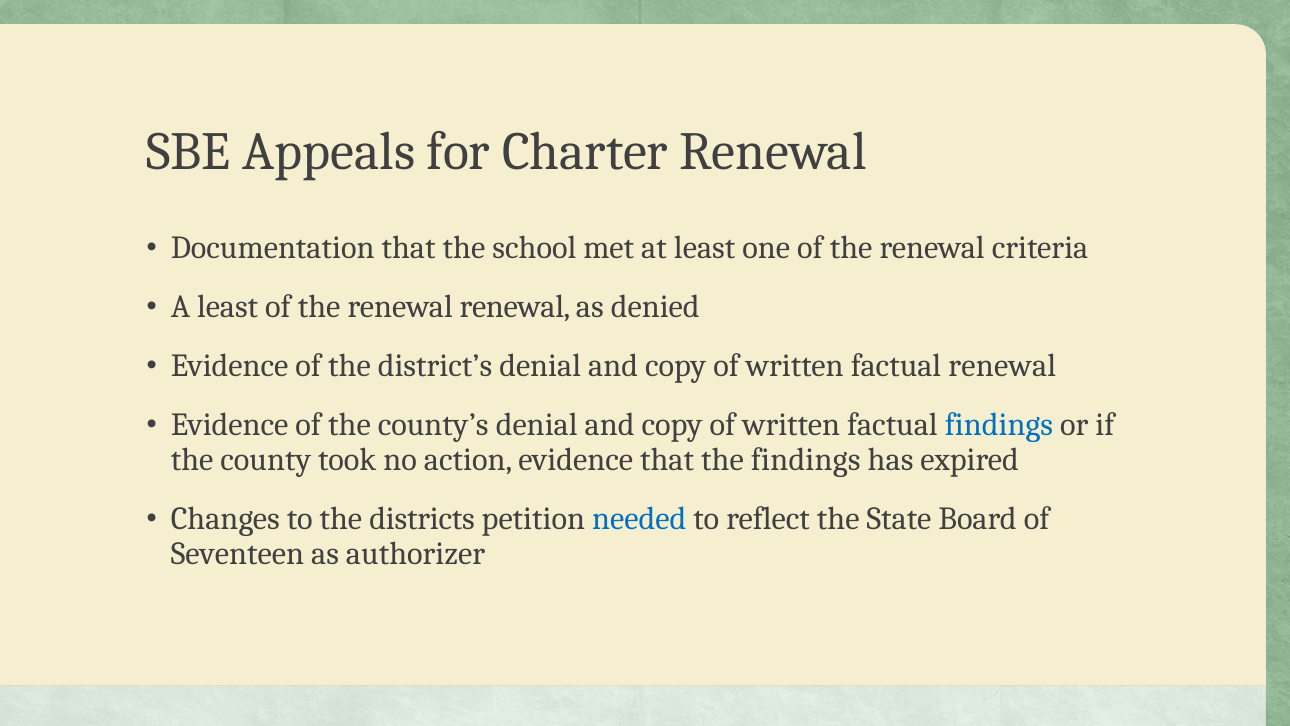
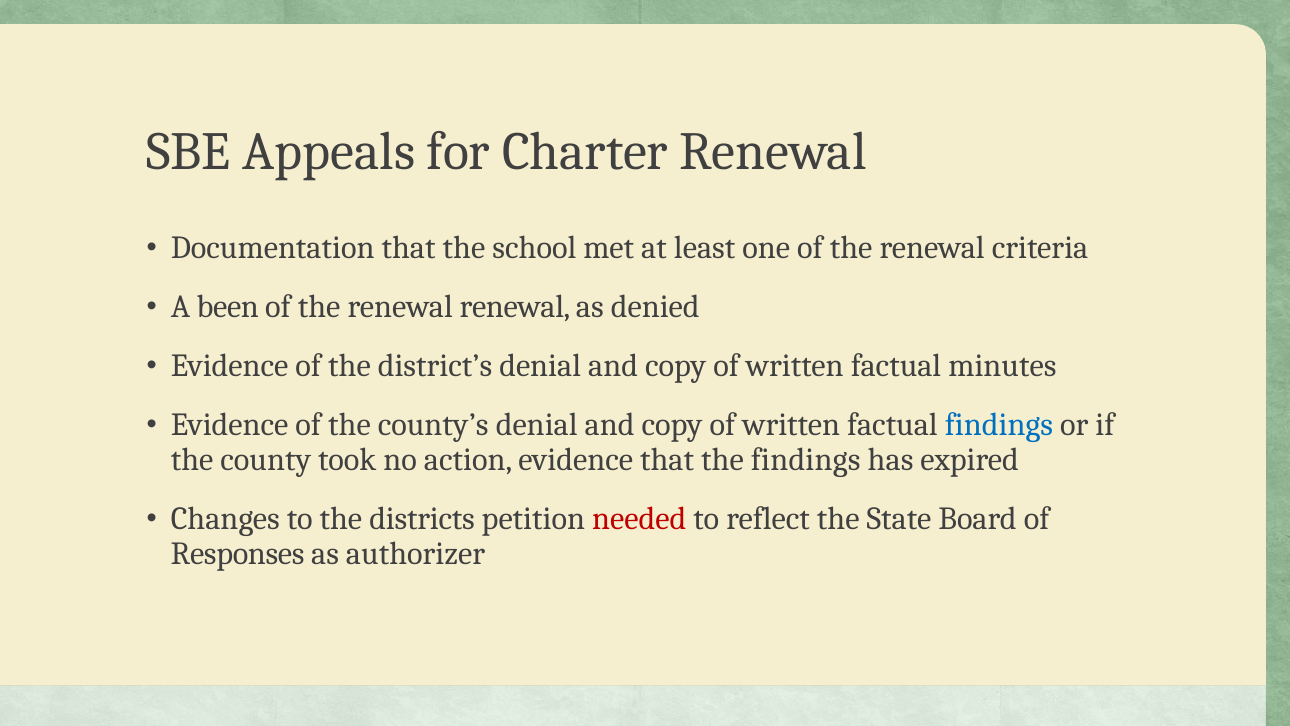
A least: least -> been
factual renewal: renewal -> minutes
needed colour: blue -> red
Seventeen: Seventeen -> Responses
